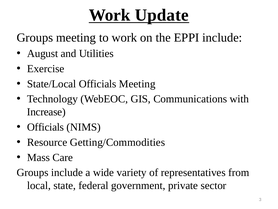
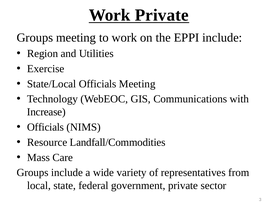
Work Update: Update -> Private
August: August -> Region
Getting/Commodities: Getting/Commodities -> Landfall/Commodities
